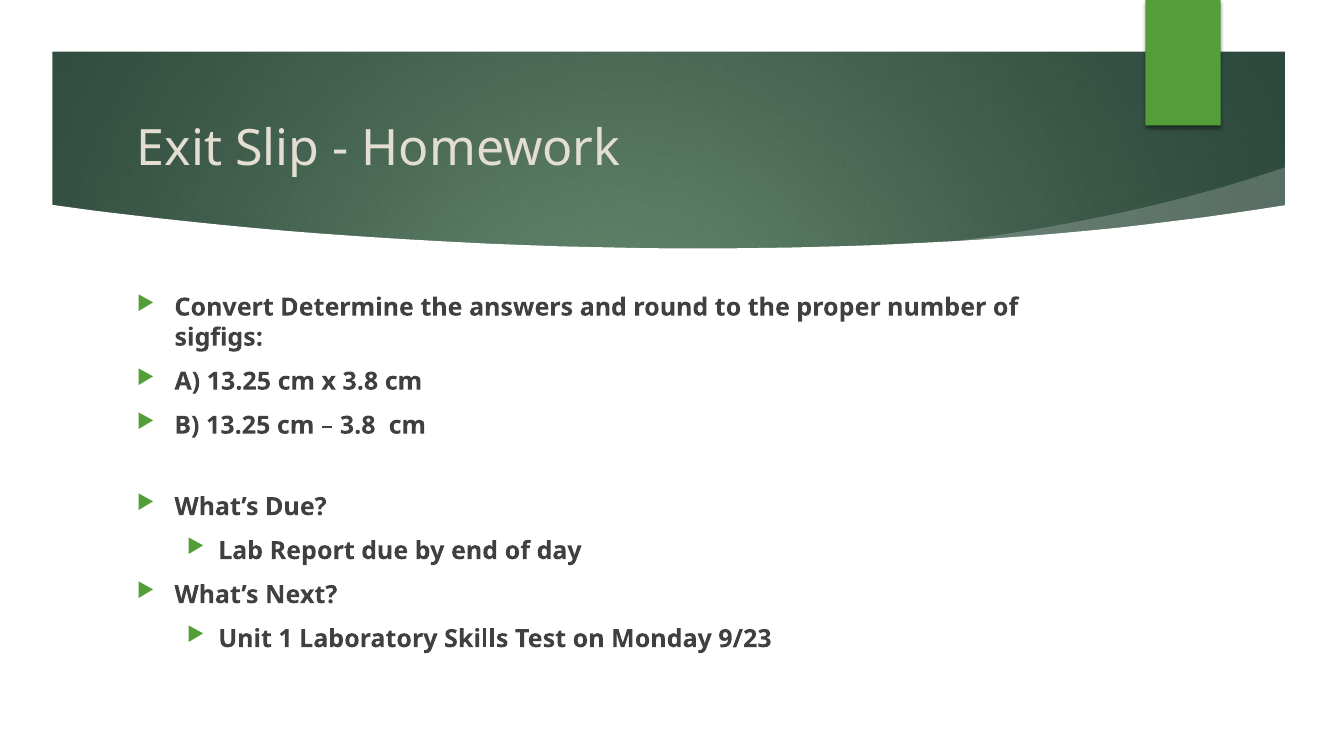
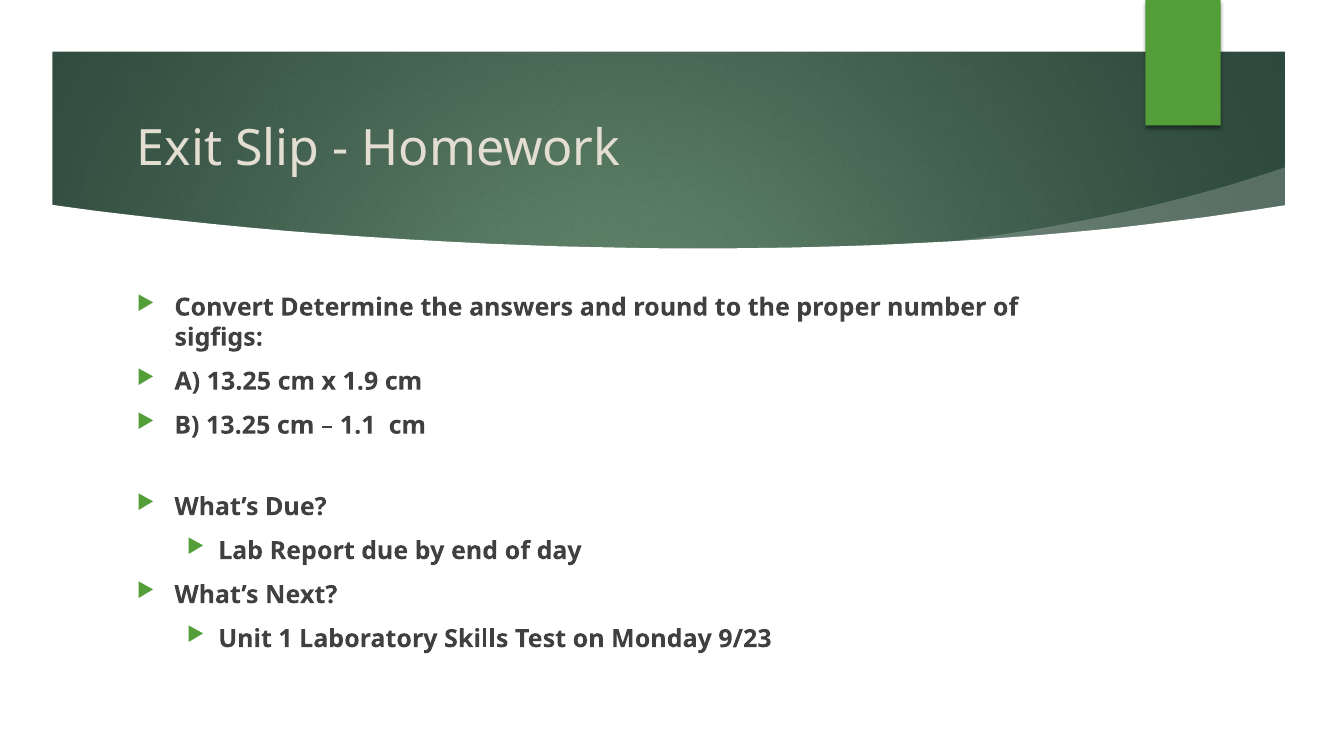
x 3.8: 3.8 -> 1.9
3.8 at (358, 426): 3.8 -> 1.1
